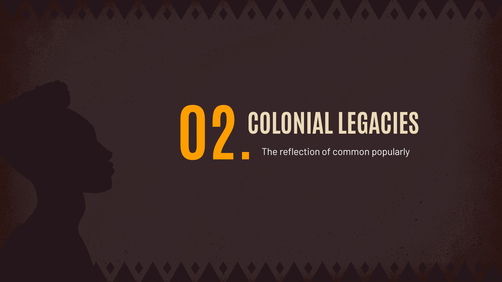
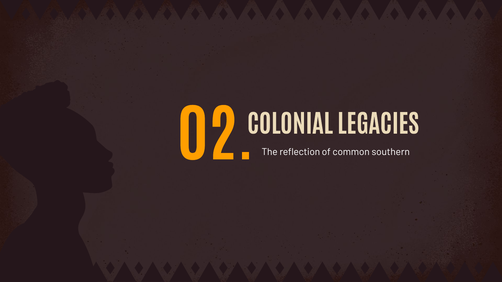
popularly: popularly -> southern
